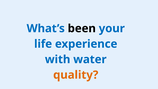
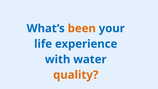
been colour: black -> orange
